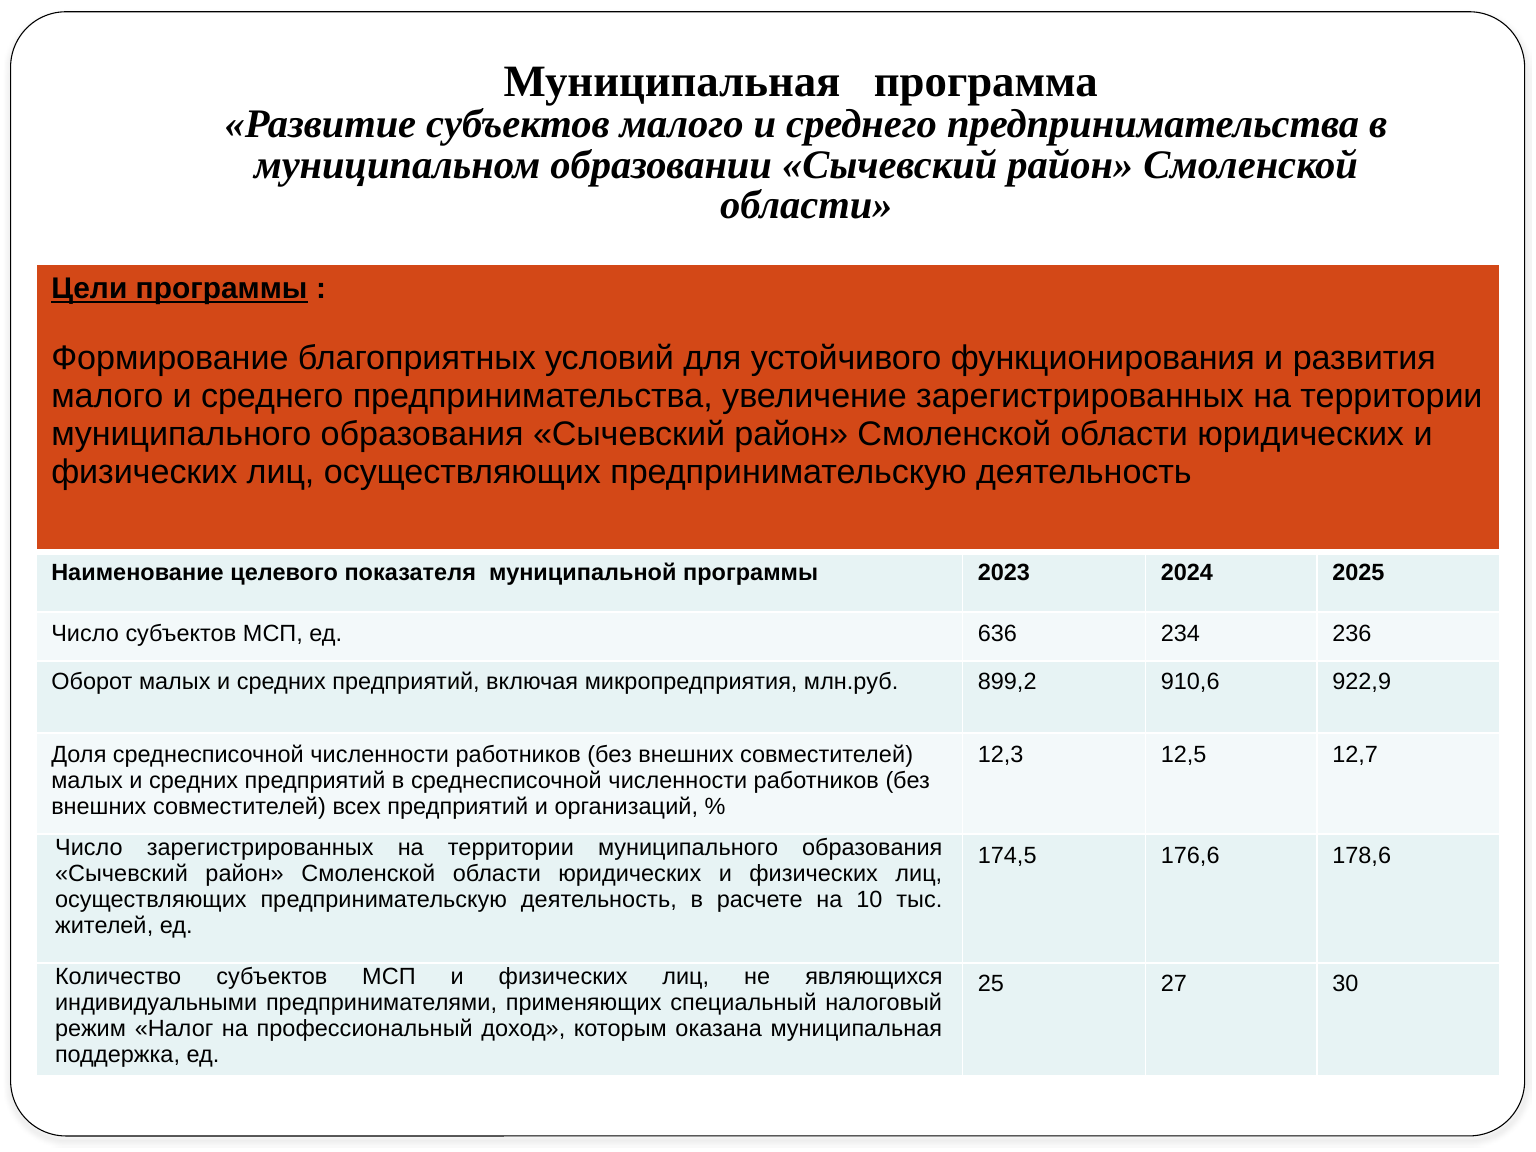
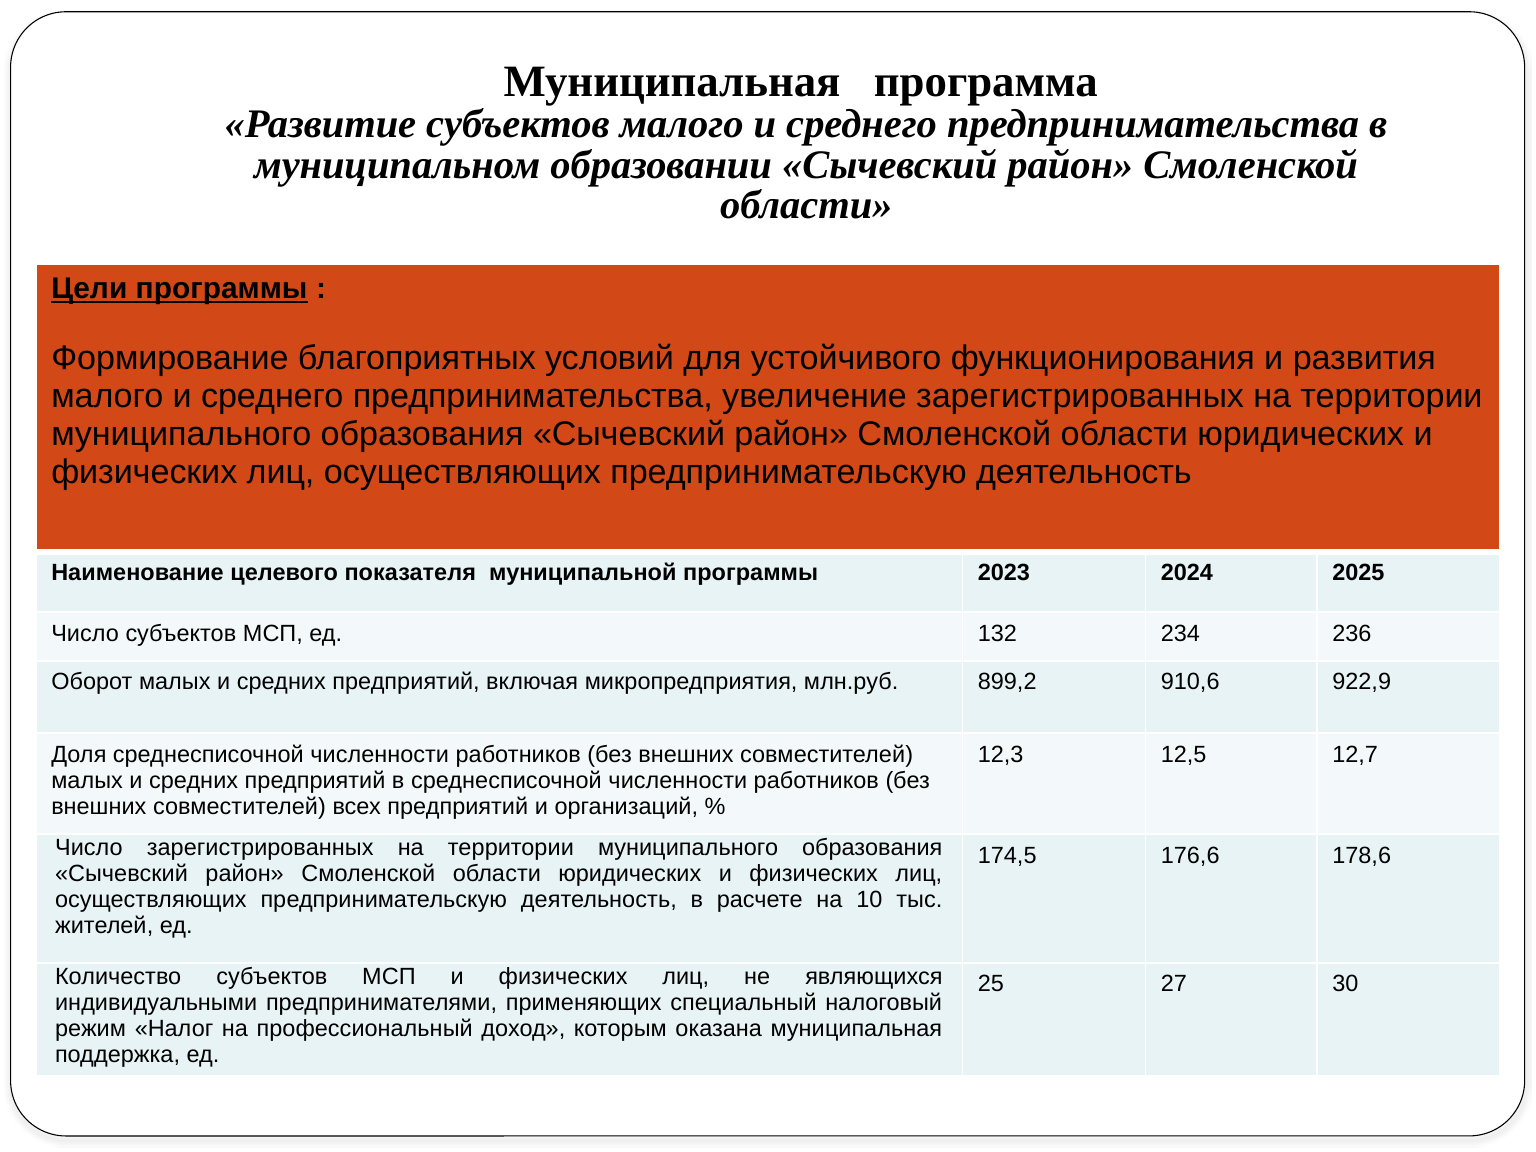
636: 636 -> 132
